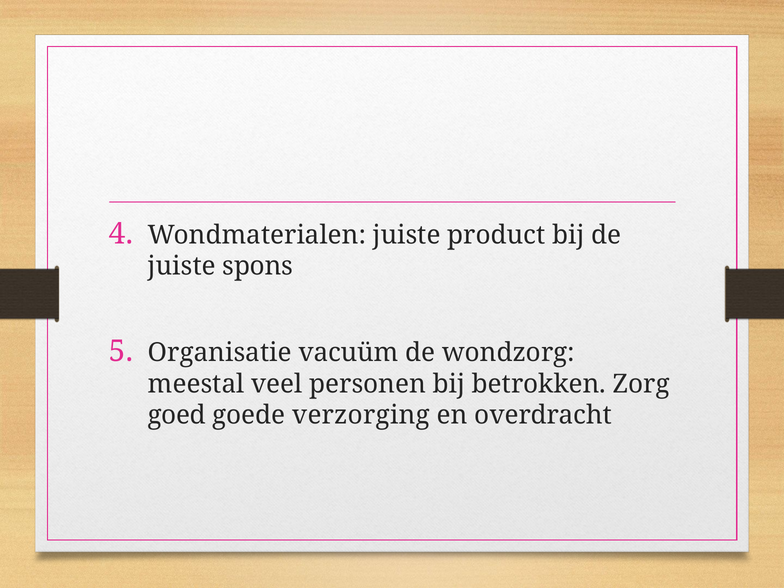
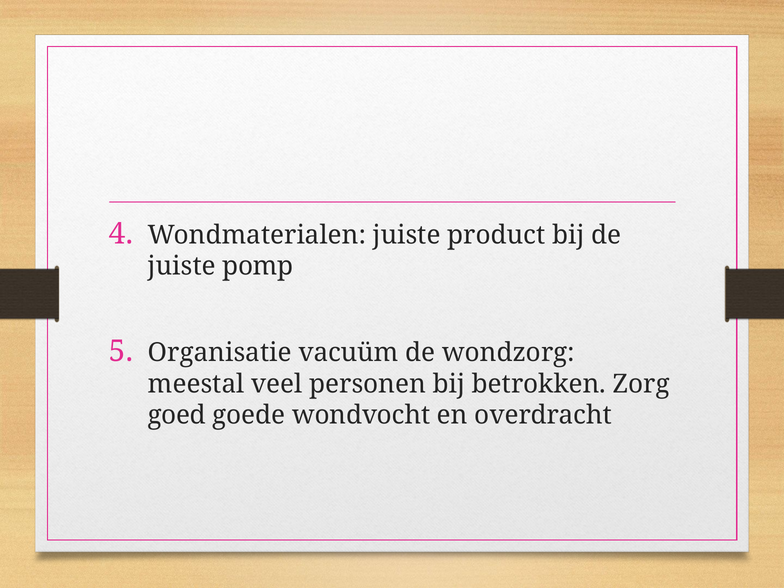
spons: spons -> pomp
verzorging: verzorging -> wondvocht
